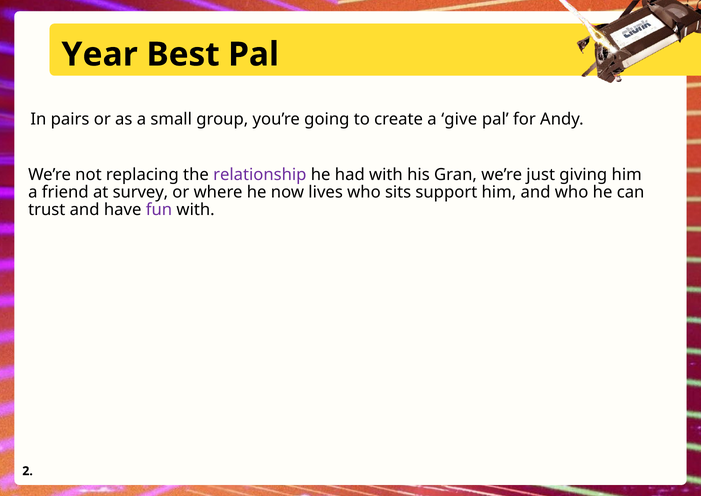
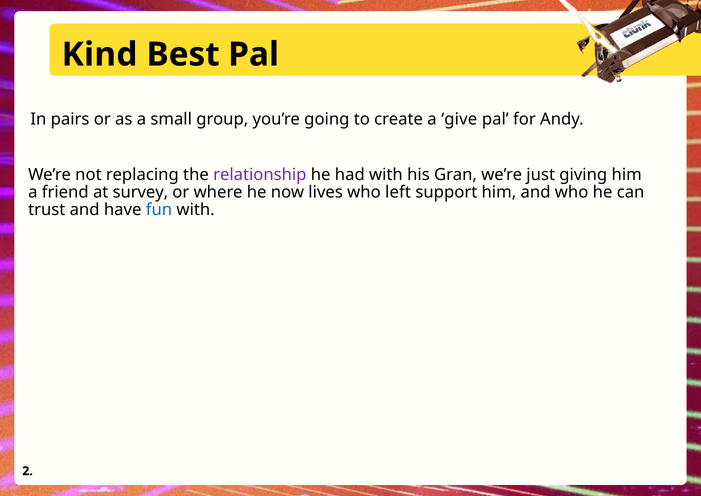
Year: Year -> Kind
sits: sits -> left
fun colour: purple -> blue
